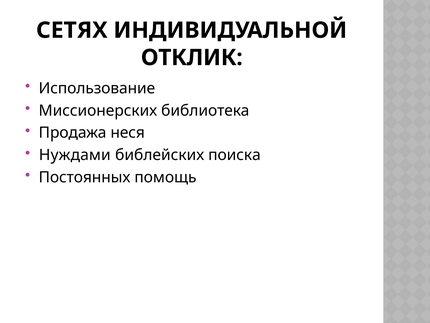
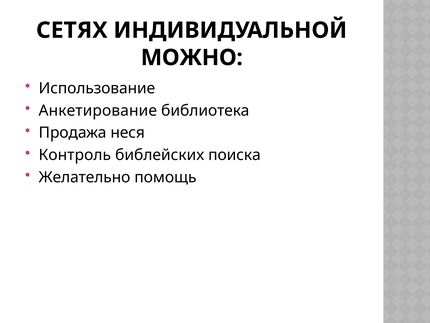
ОТКЛИК: ОТКЛИК -> МОЖНО
Миссионерских: Миссионерских -> Анкетирование
Нуждами: Нуждами -> Контроль
Постоянных: Постоянных -> Желательно
